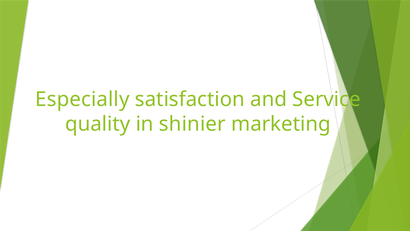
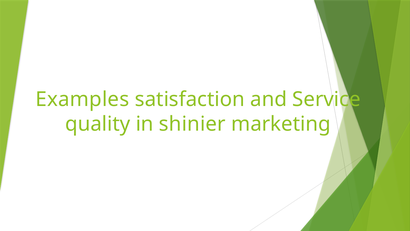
Especially: Especially -> Examples
